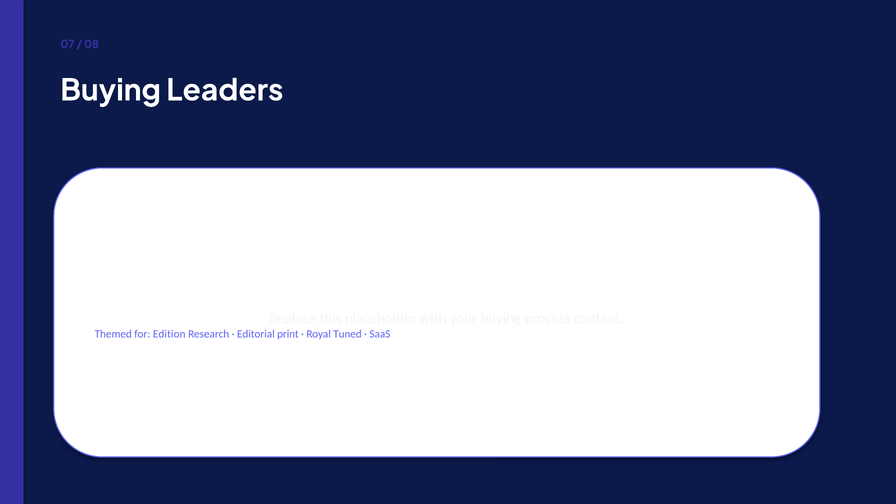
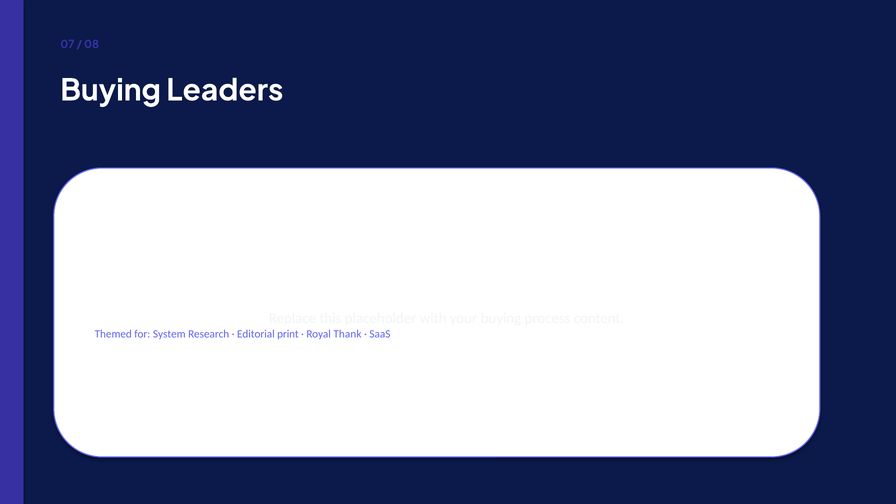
Edition: Edition -> System
Tuned: Tuned -> Thank
